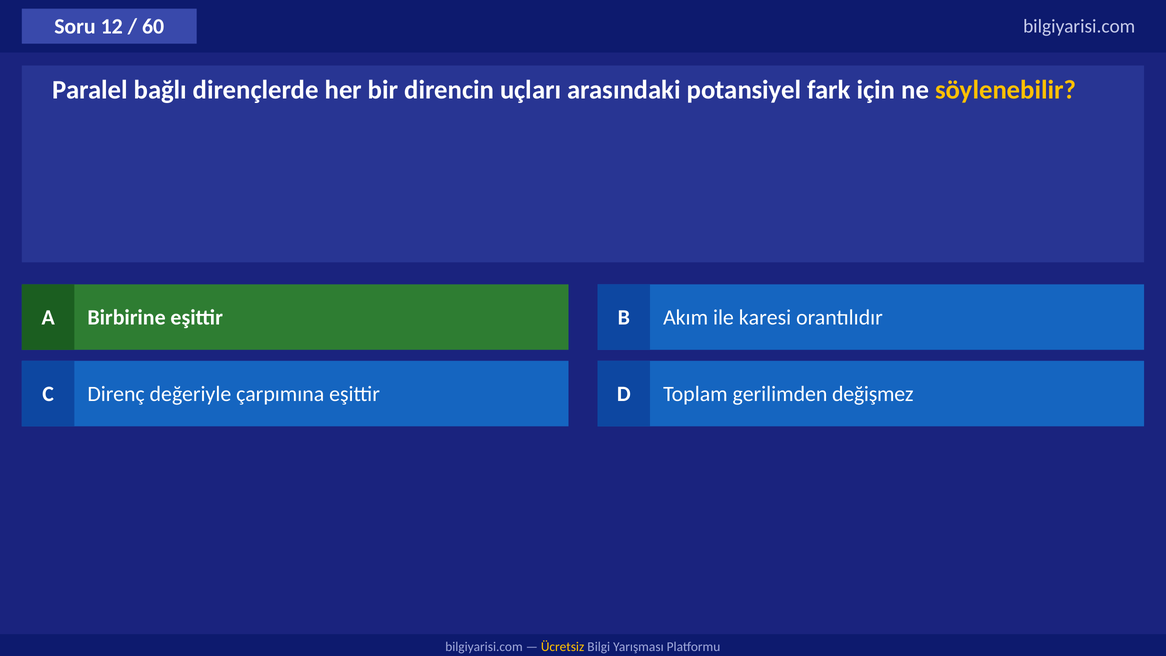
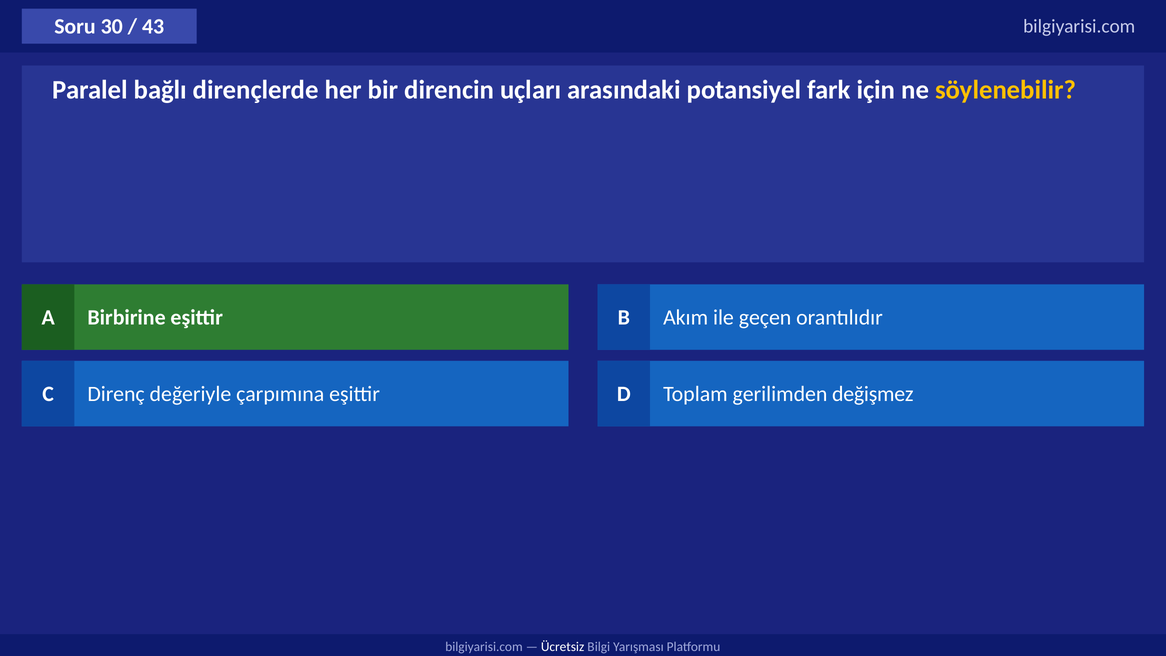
12: 12 -> 30
60: 60 -> 43
karesi: karesi -> geçen
Ücretsiz colour: yellow -> white
